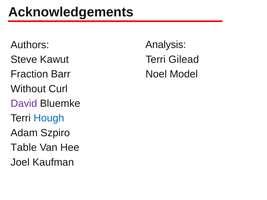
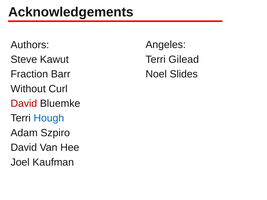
Analysis: Analysis -> Angeles
Model: Model -> Slides
David at (24, 104) colour: purple -> red
Table at (24, 148): Table -> David
